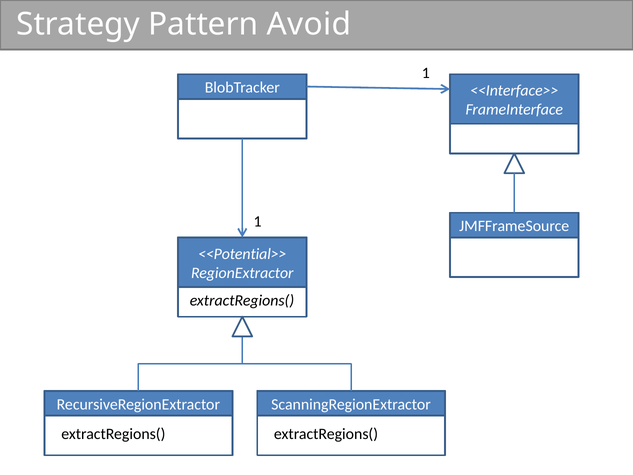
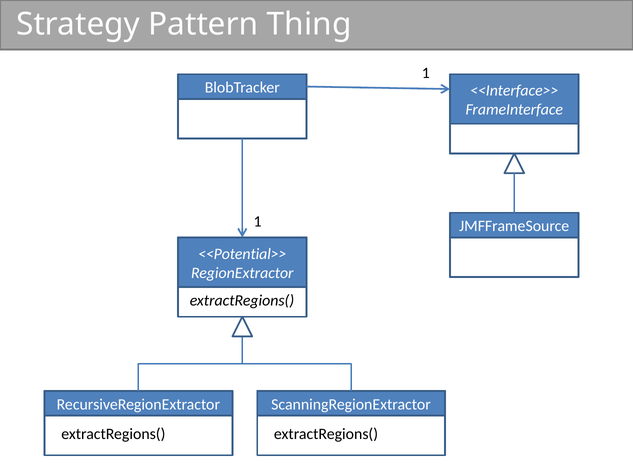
Avoid: Avoid -> Thing
